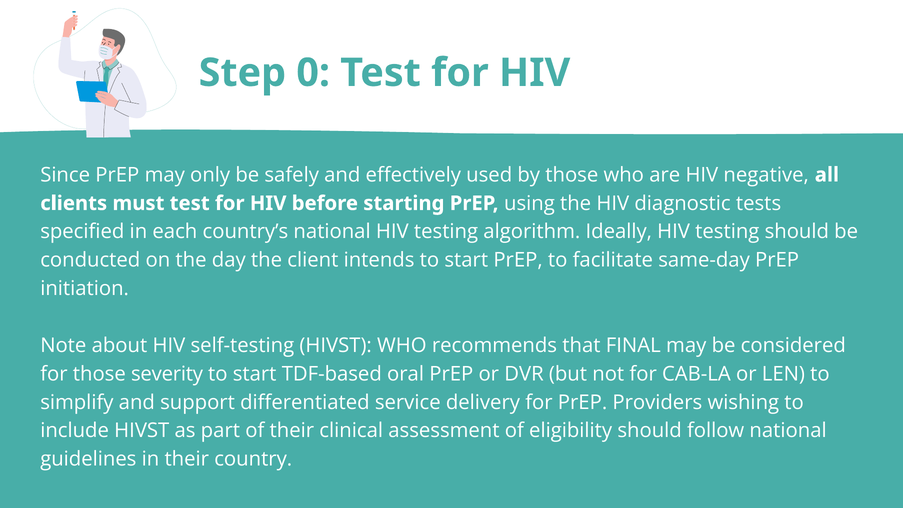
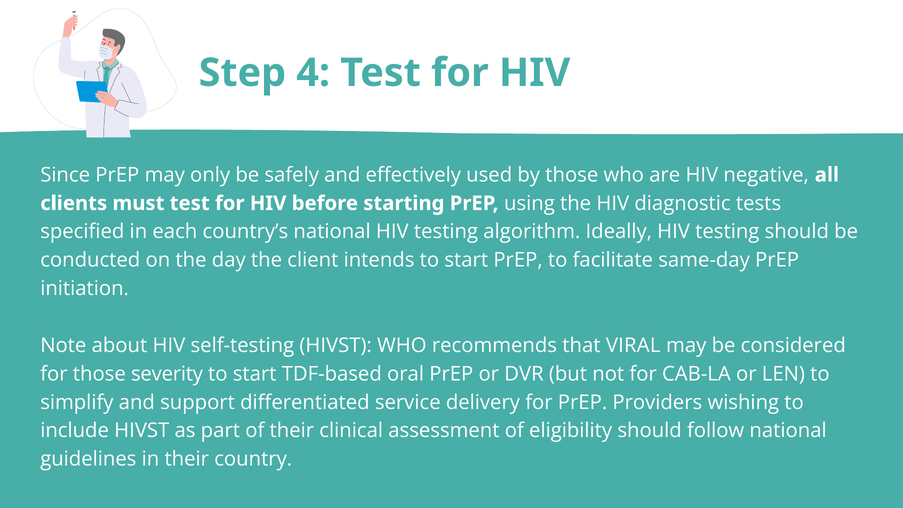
0: 0 -> 4
FINAL: FINAL -> VIRAL
